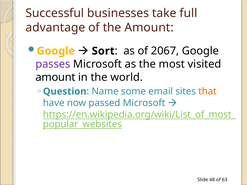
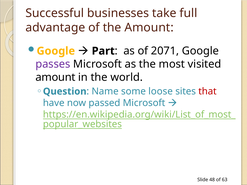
Sort: Sort -> Part
2067: 2067 -> 2071
email: email -> loose
that colour: orange -> red
